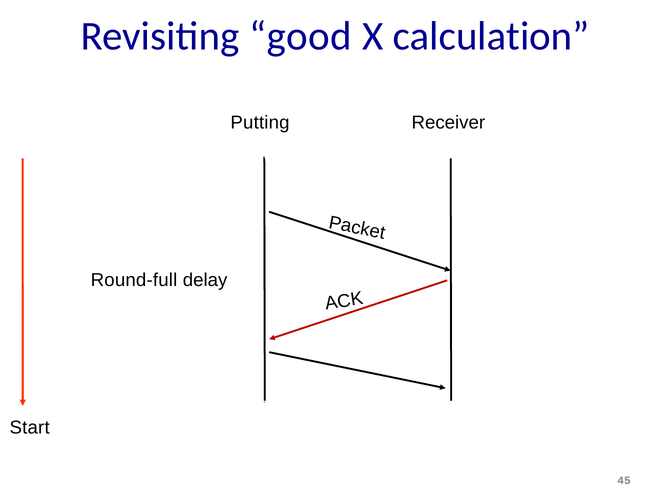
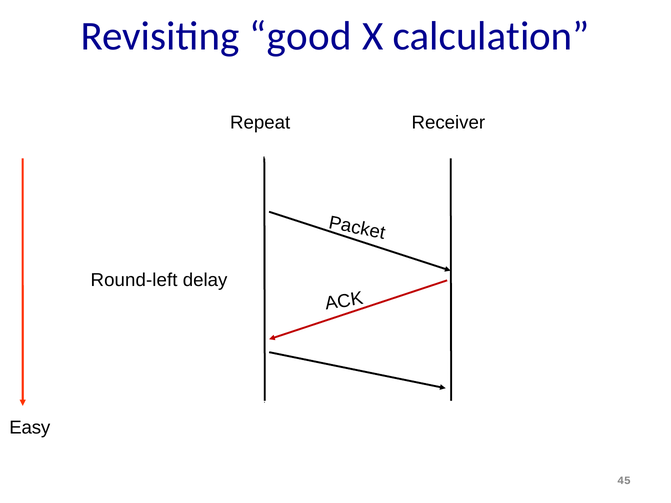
Putting: Putting -> Repeat
Round-full: Round-full -> Round-left
Start: Start -> Easy
